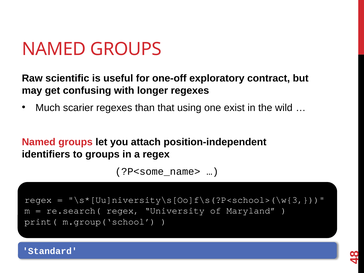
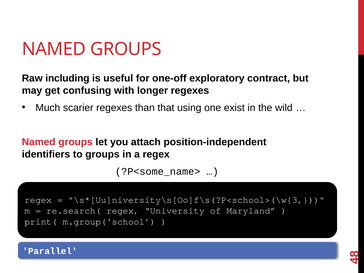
scientific: scientific -> including
Standard: Standard -> Parallel
